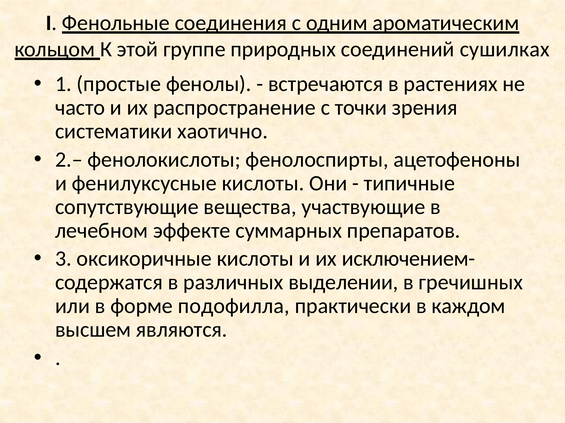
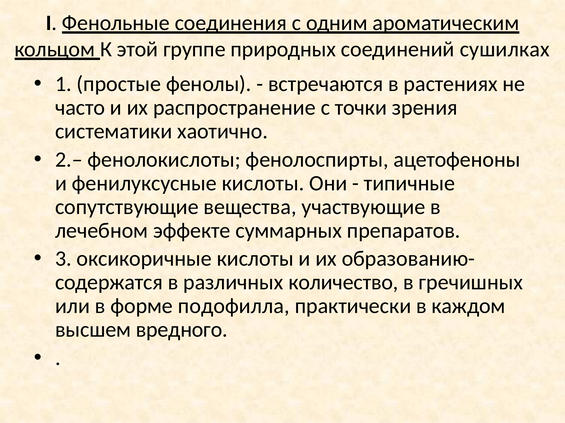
исключением-: исключением- -> образованию-
выделении: выделении -> количество
являются: являются -> вредного
